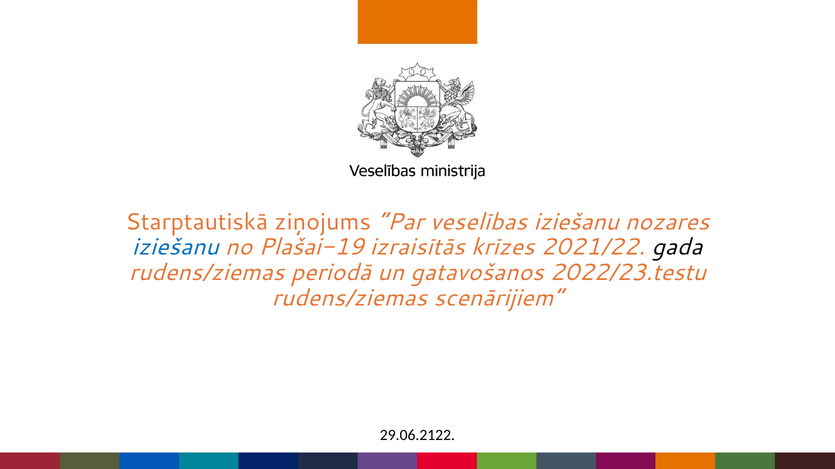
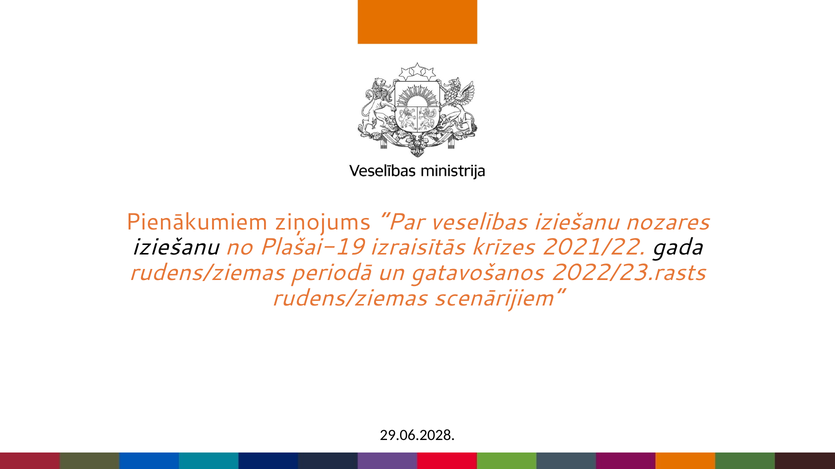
Starptautiskā: Starptautiskā -> Pienākumiem
iziešanu at (175, 248) colour: blue -> black
2022/23.testu: 2022/23.testu -> 2022/23.rasts
29.06.2122: 29.06.2122 -> 29.06.2028
